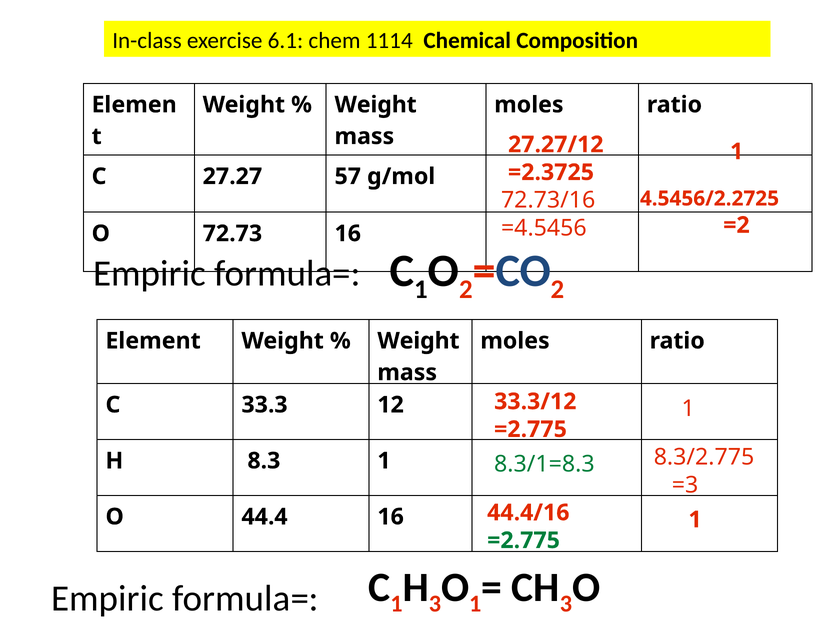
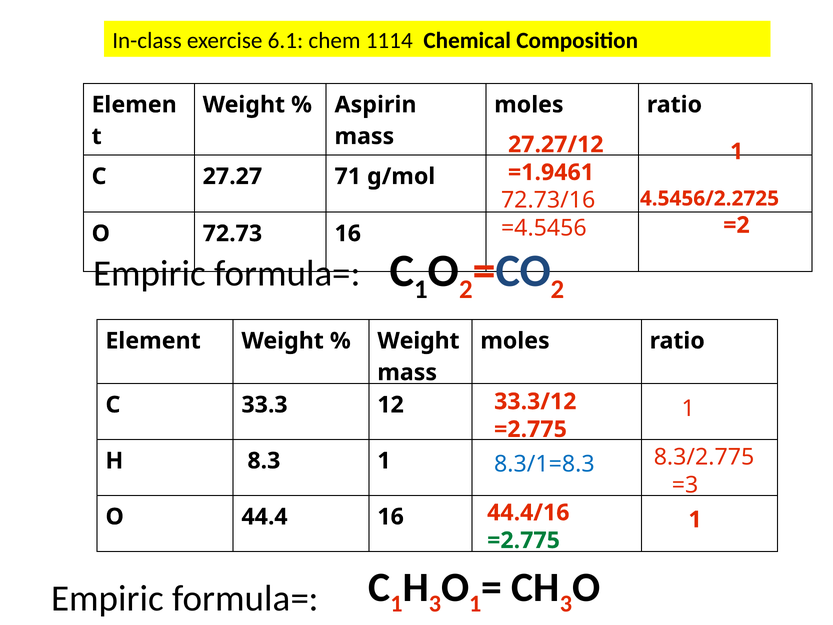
Weight at (376, 105): Weight -> Aspirin
=2.3725: =2.3725 -> =1.9461
57: 57 -> 71
8.3/1=8.3 colour: green -> blue
